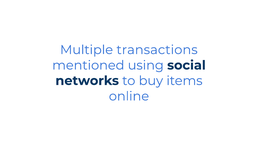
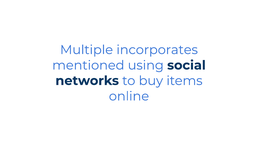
transactions: transactions -> incorporates
